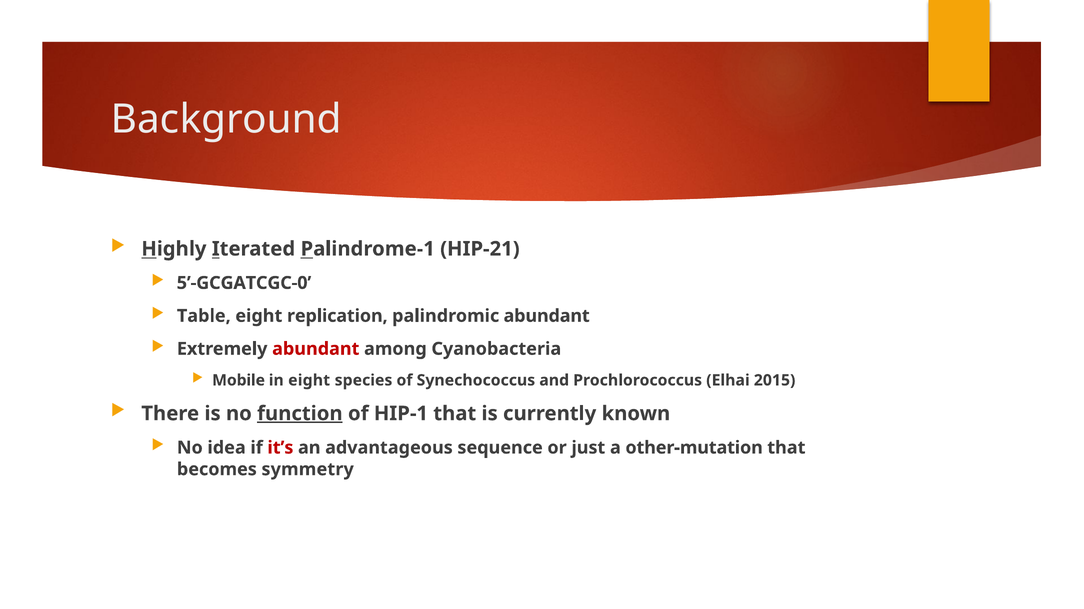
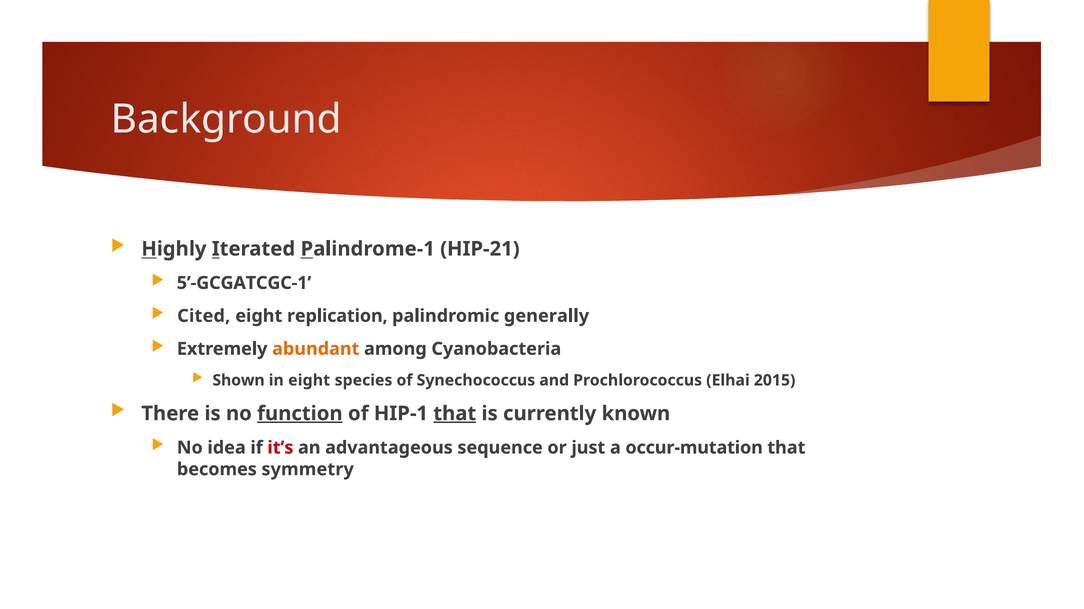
5’-GCGATCGC-0: 5’-GCGATCGC-0 -> 5’-GCGATCGC-1
Table: Table -> Cited
palindromic abundant: abundant -> generally
abundant at (316, 349) colour: red -> orange
Mobile: Mobile -> Shown
that at (455, 414) underline: none -> present
other-mutation: other-mutation -> occur-mutation
